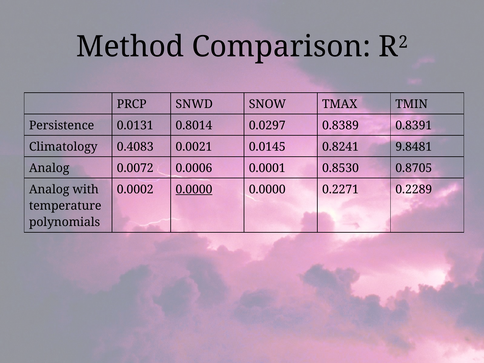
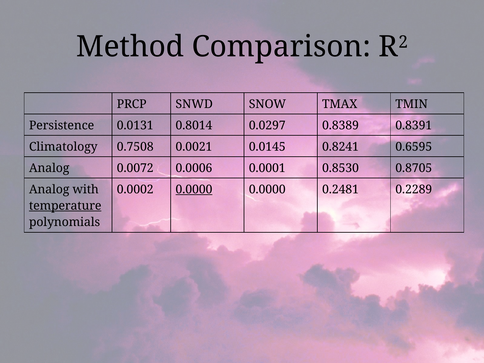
0.4083: 0.4083 -> 0.7508
9.8481: 9.8481 -> 0.6595
0.2271: 0.2271 -> 0.2481
temperature underline: none -> present
